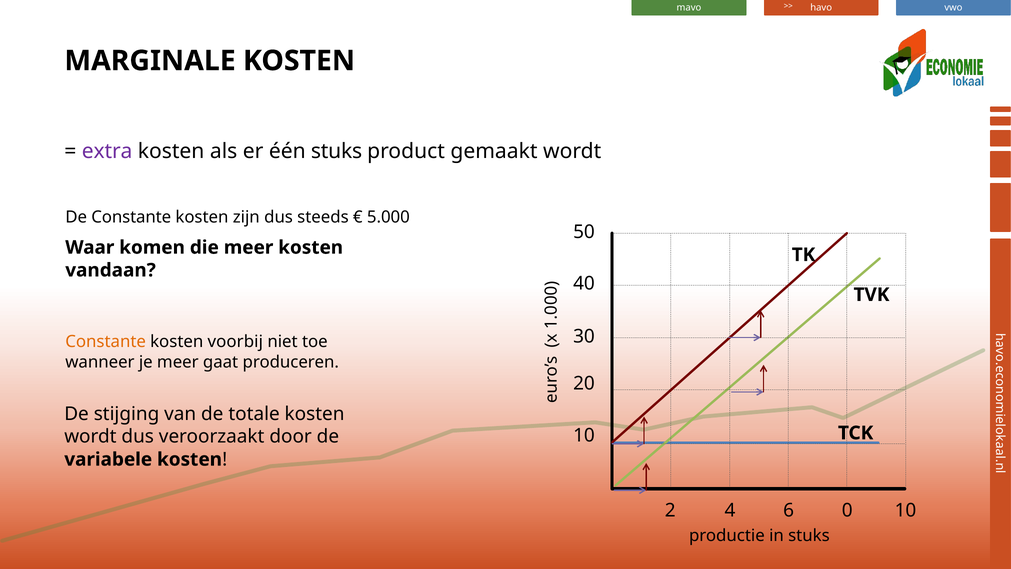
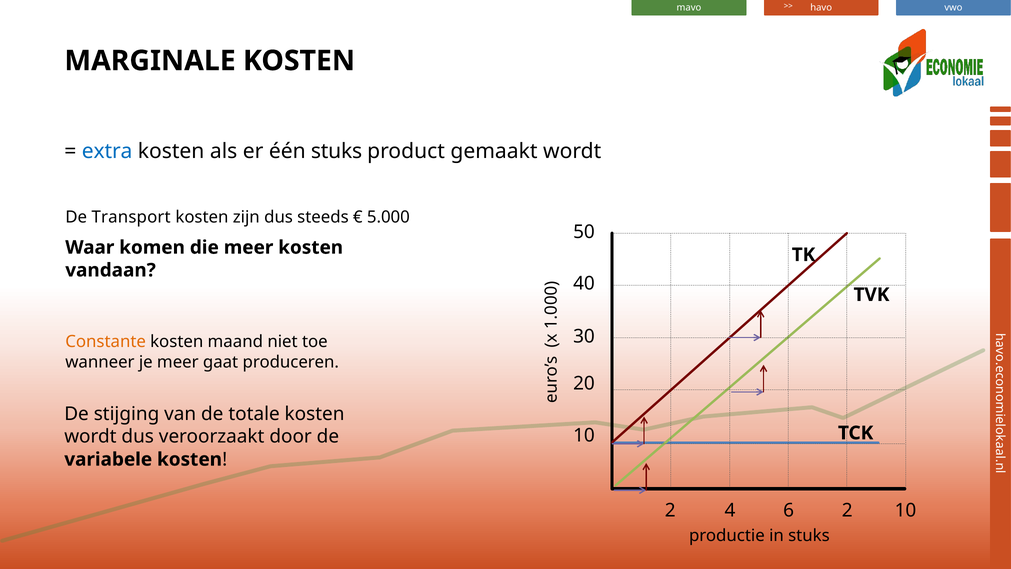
extra colour: purple -> blue
De Constante: Constante -> Transport
voorbij: voorbij -> maand
6 0: 0 -> 2
